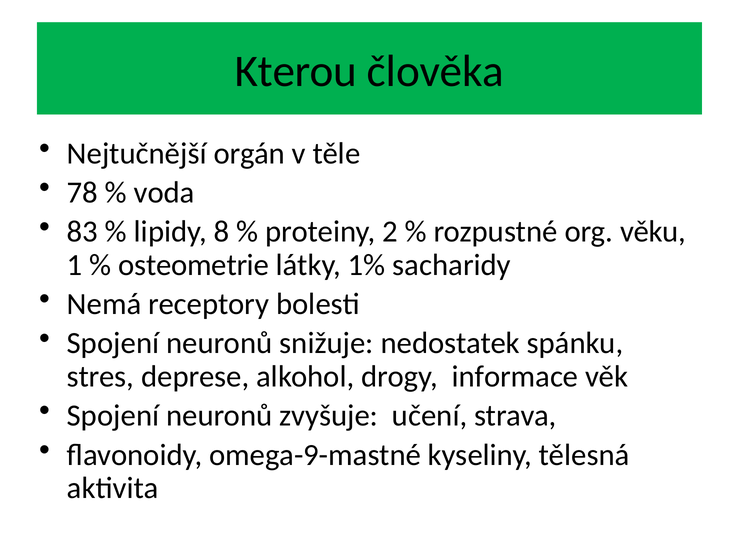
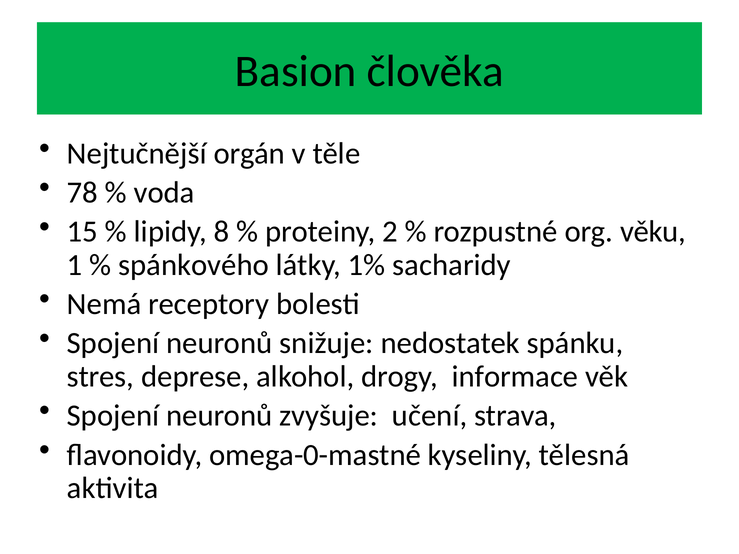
Kterou: Kterou -> Basion
83: 83 -> 15
osteometrie: osteometrie -> spánkového
omega-9-mastné: omega-9-mastné -> omega-0-mastné
